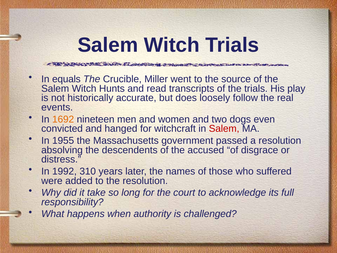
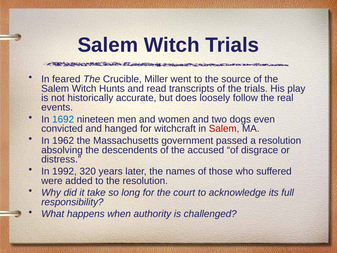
equals: equals -> feared
1692 colour: orange -> blue
1955: 1955 -> 1962
310: 310 -> 320
